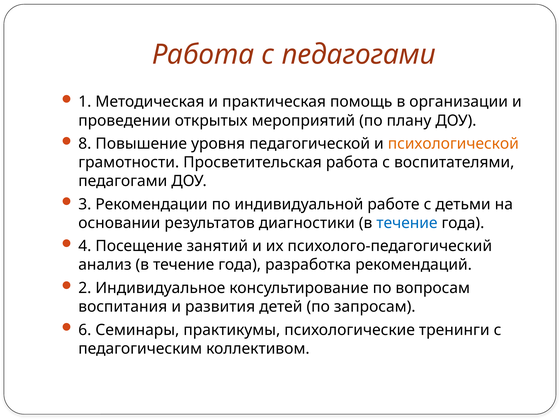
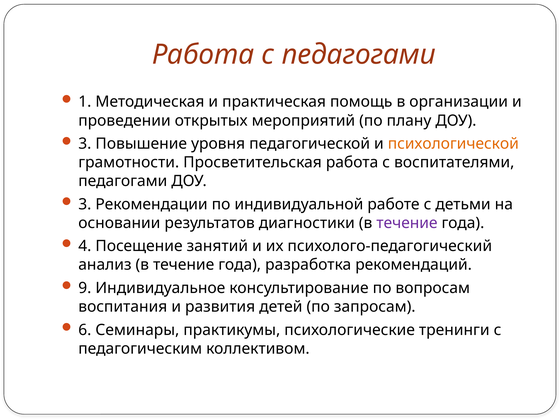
8 at (85, 144): 8 -> 3
течение at (407, 223) colour: blue -> purple
2: 2 -> 9
